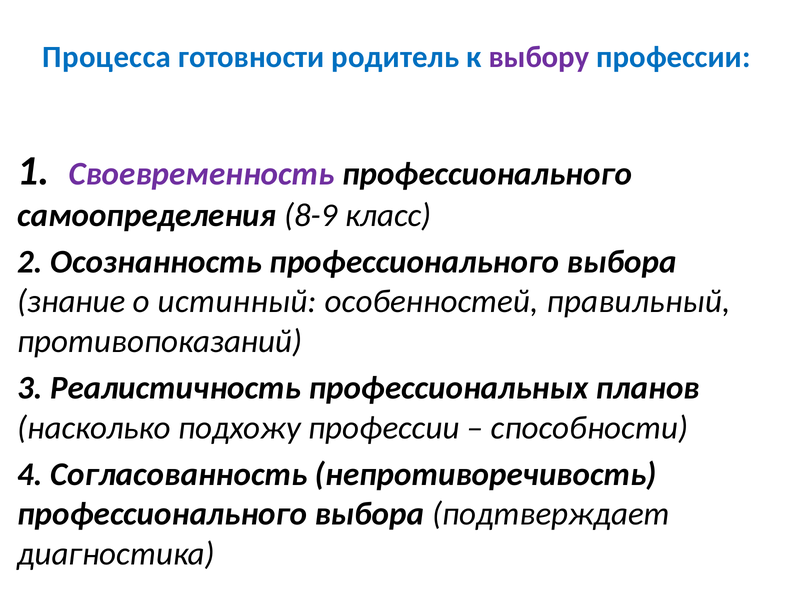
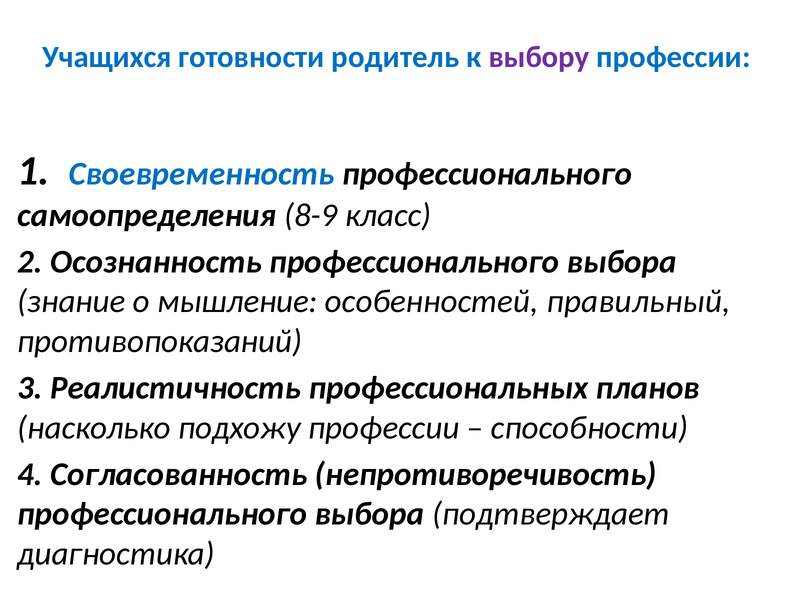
Процесса: Процесса -> Учащихся
Своевременность colour: purple -> blue
истинный: истинный -> мышление
